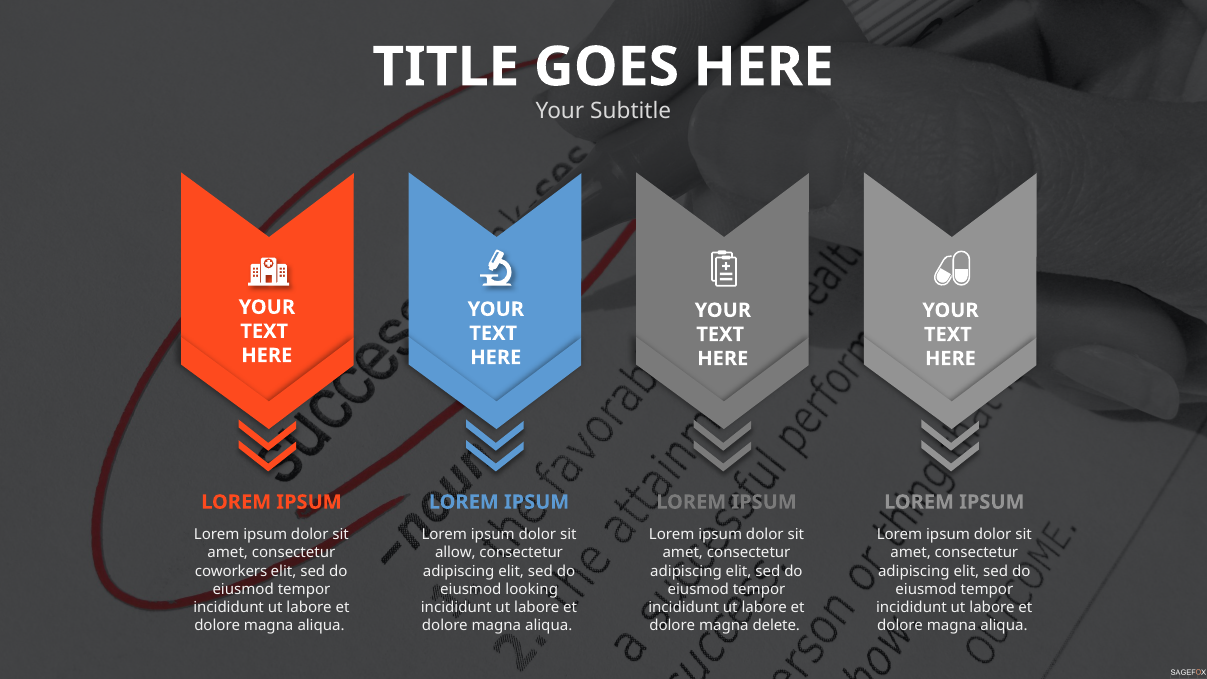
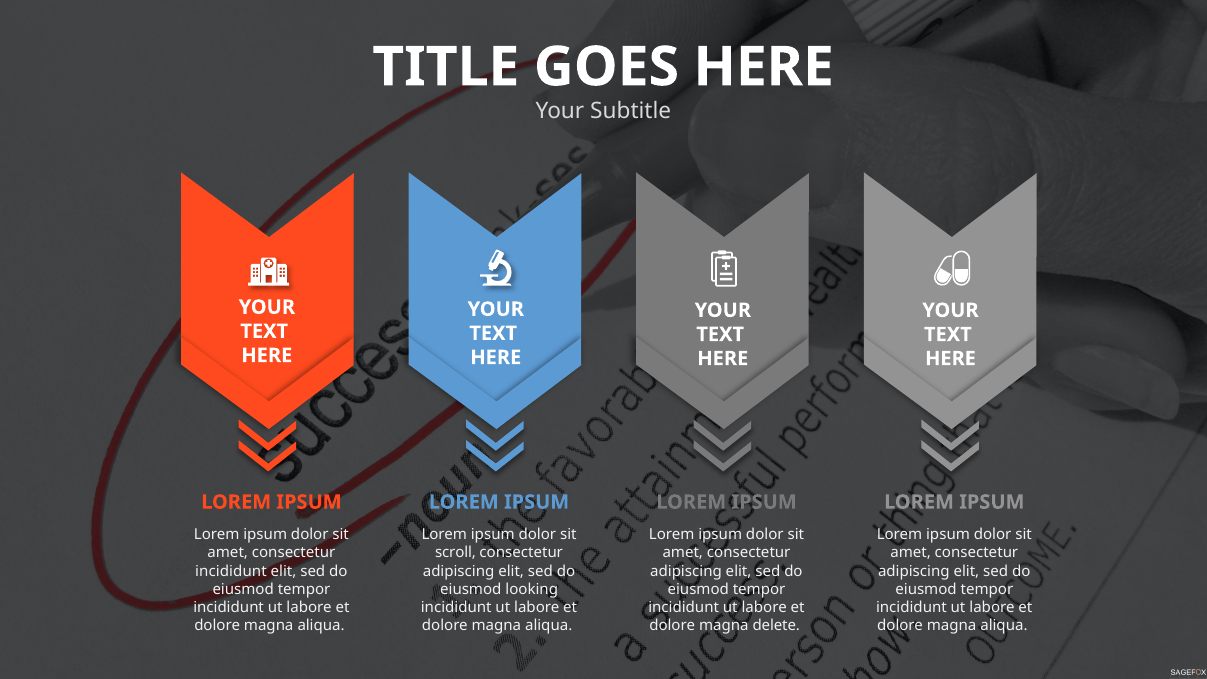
allow: allow -> scroll
coworkers at (231, 571): coworkers -> incididunt
